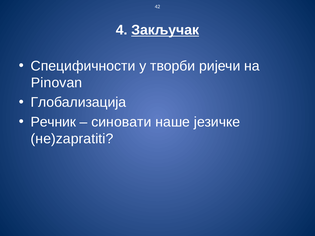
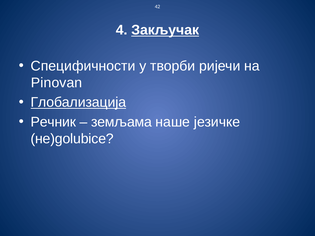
Глобализација underline: none -> present
синовати: синовати -> земљама
не)zapratiti: не)zapratiti -> не)golubice
